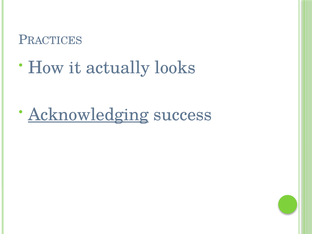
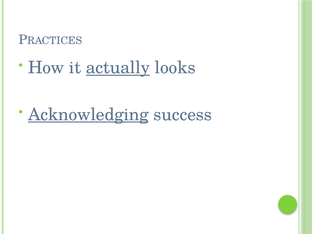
actually underline: none -> present
